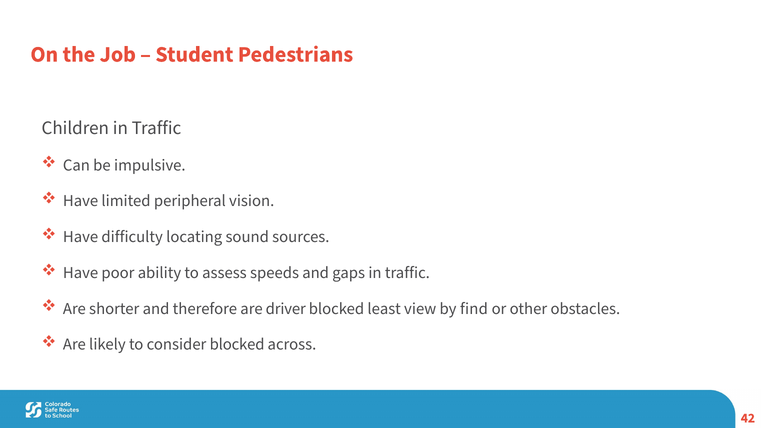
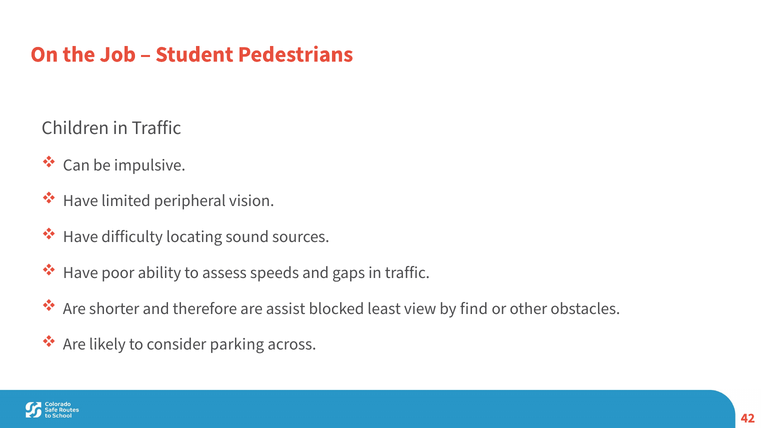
driver: driver -> assist
consider blocked: blocked -> parking
